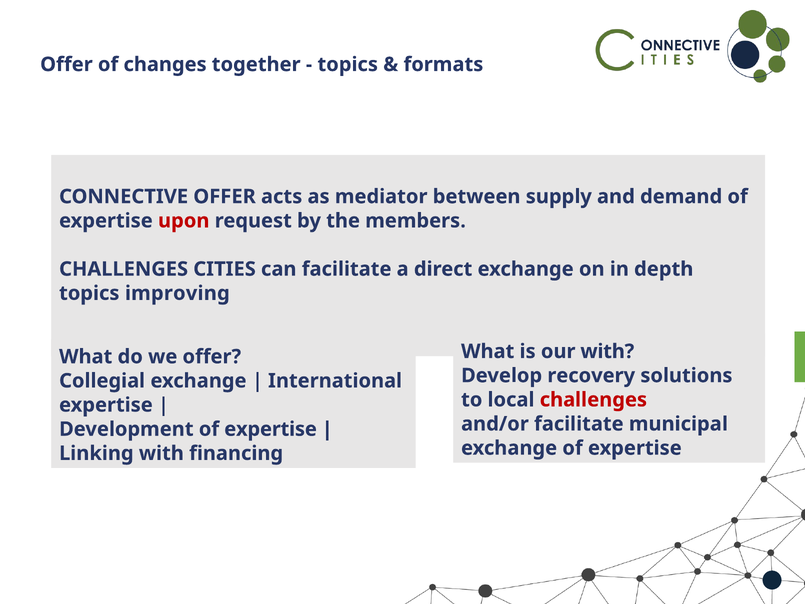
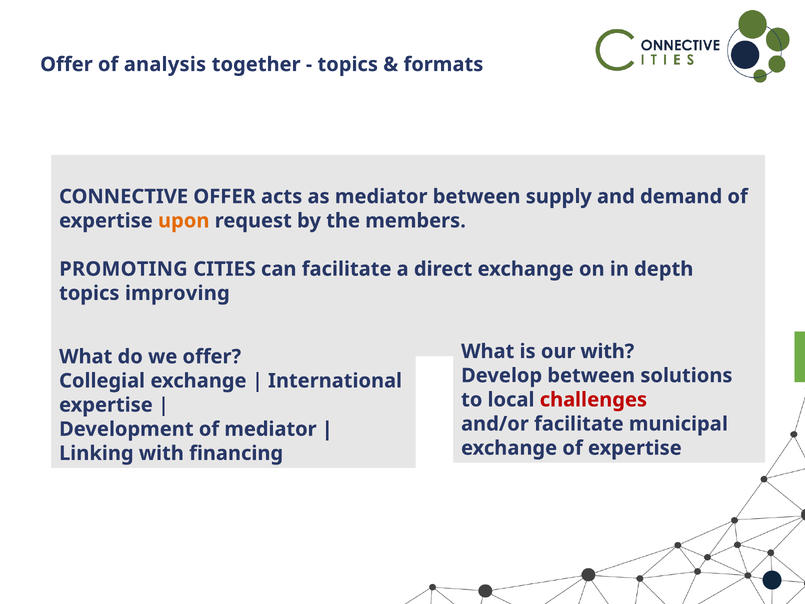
changes: changes -> analysis
upon colour: red -> orange
CHALLENGES at (124, 269): CHALLENGES -> PROMOTING
Develop recovery: recovery -> between
Development of expertise: expertise -> mediator
